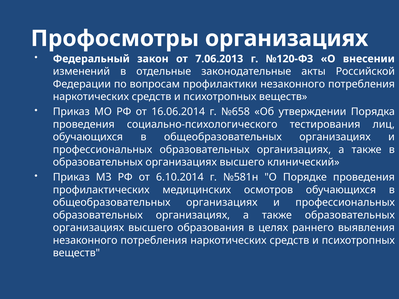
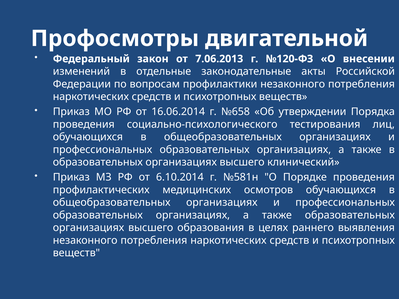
организациях at (287, 38): организациях -> двигательной
